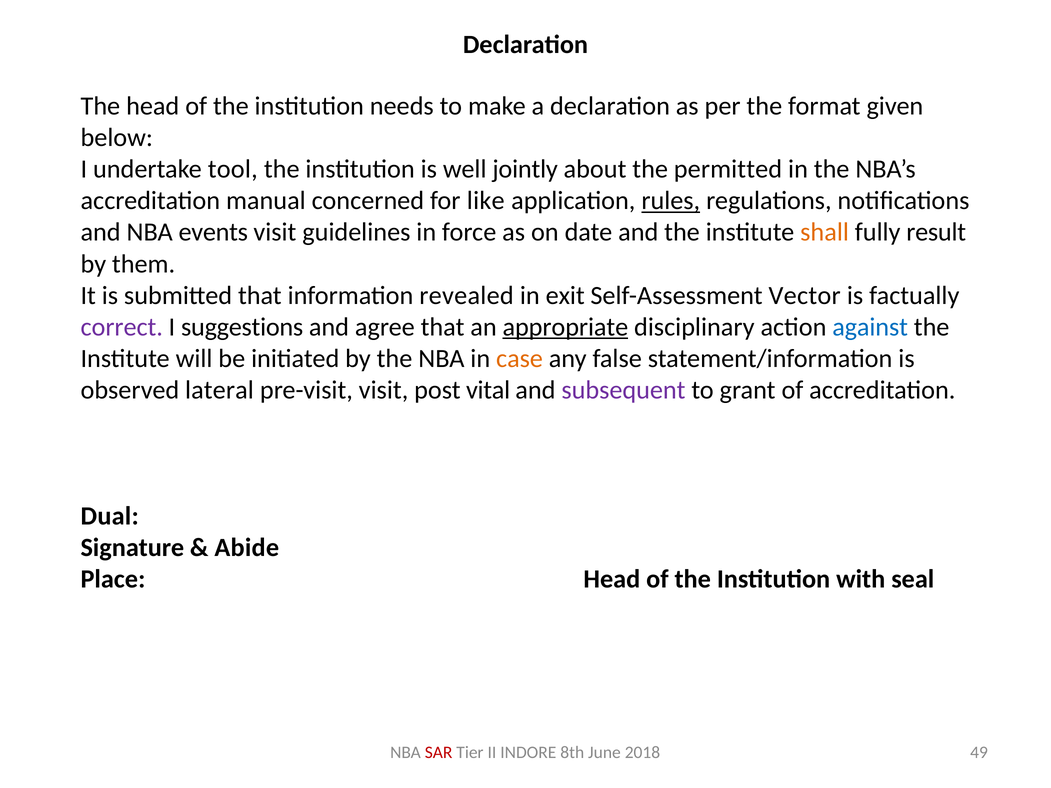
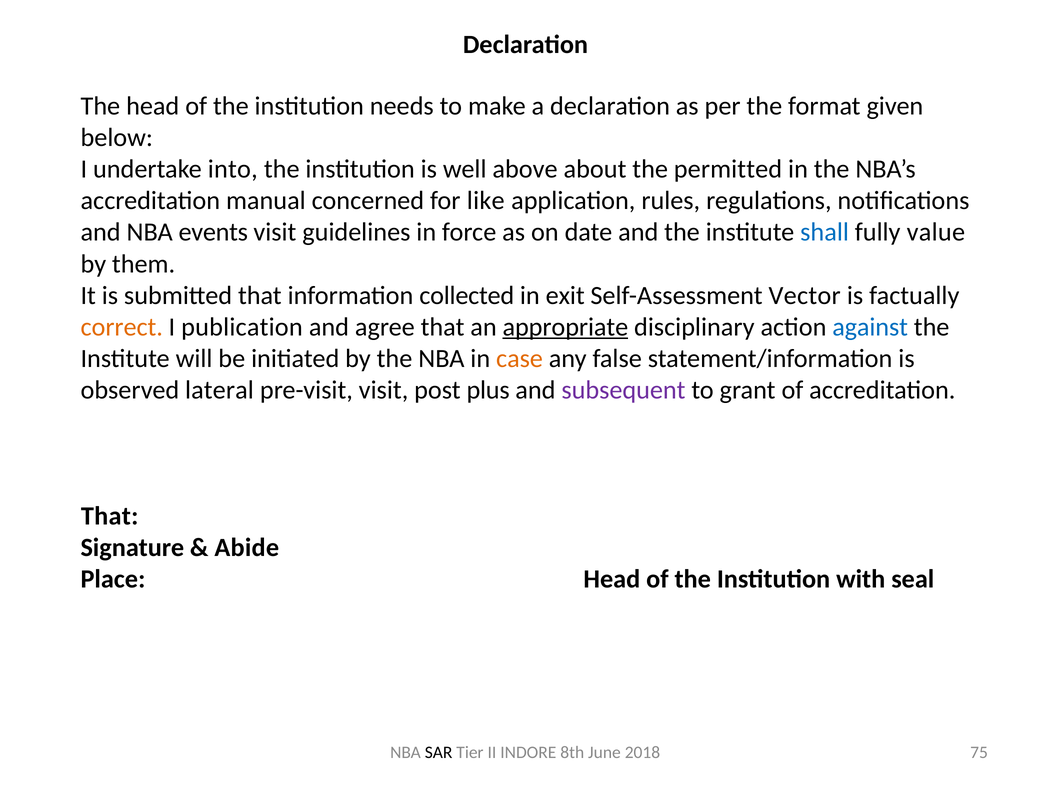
tool: tool -> into
jointly: jointly -> above
rules underline: present -> none
shall colour: orange -> blue
result: result -> value
revealed: revealed -> collected
correct colour: purple -> orange
suggestions: suggestions -> publication
vital: vital -> plus
Dual at (110, 516): Dual -> That
SAR colour: red -> black
49: 49 -> 75
